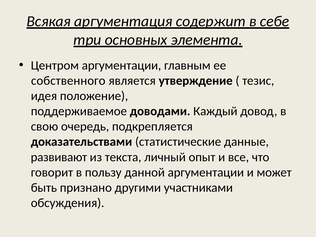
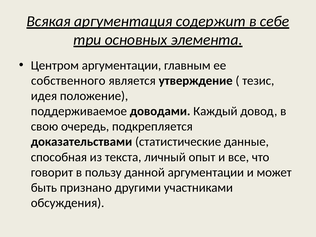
развивают: развивают -> способная
